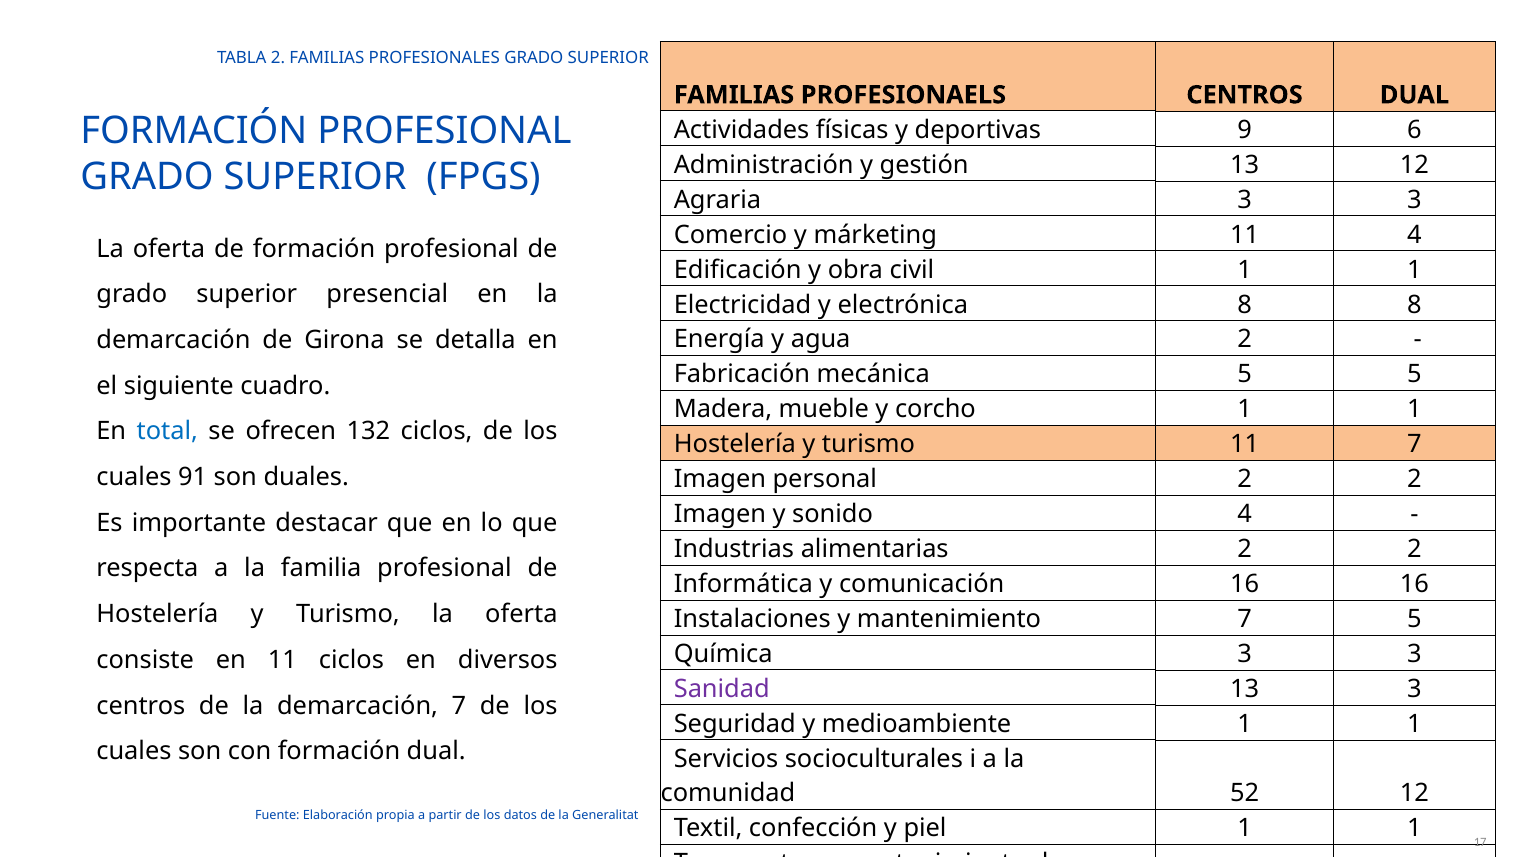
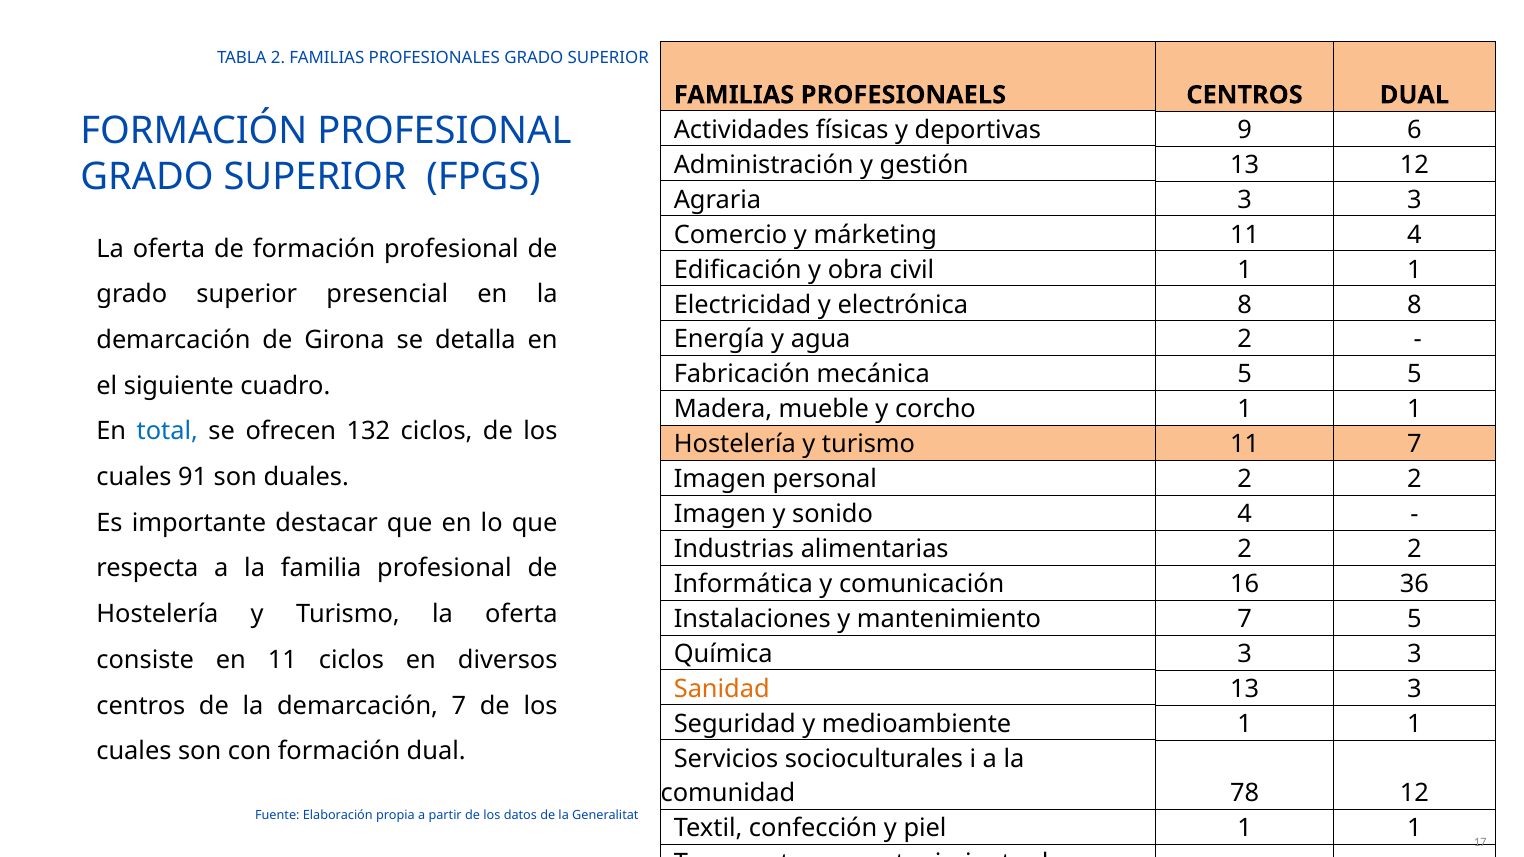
16 16: 16 -> 36
Sanidad colour: purple -> orange
52: 52 -> 78
